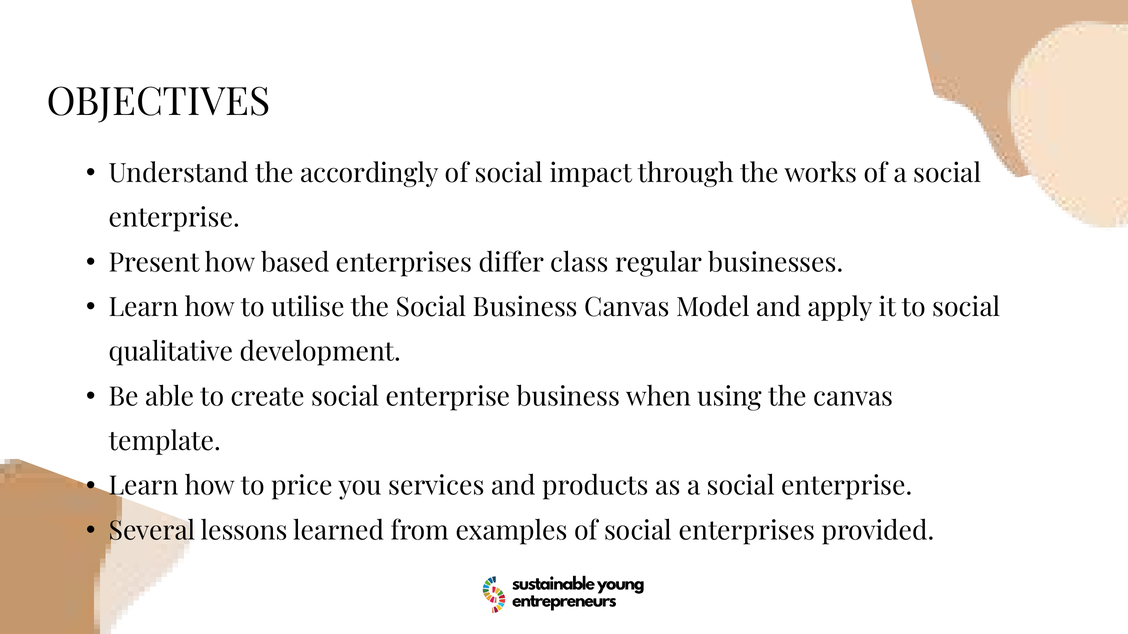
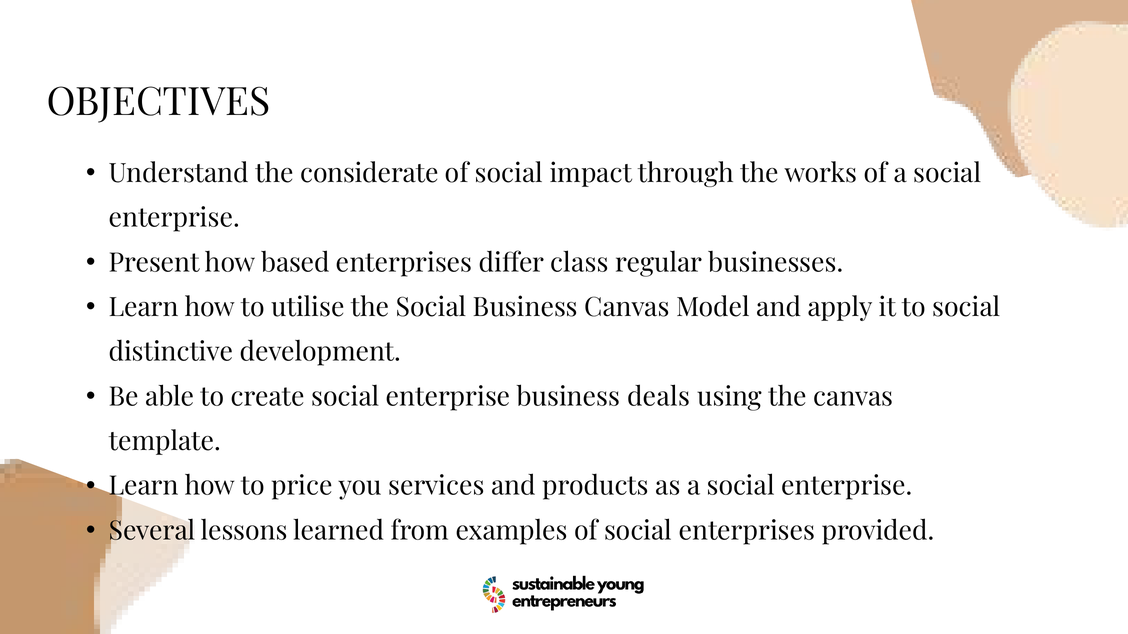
accordingly: accordingly -> considerate
qualitative: qualitative -> distinctive
when: when -> deals
